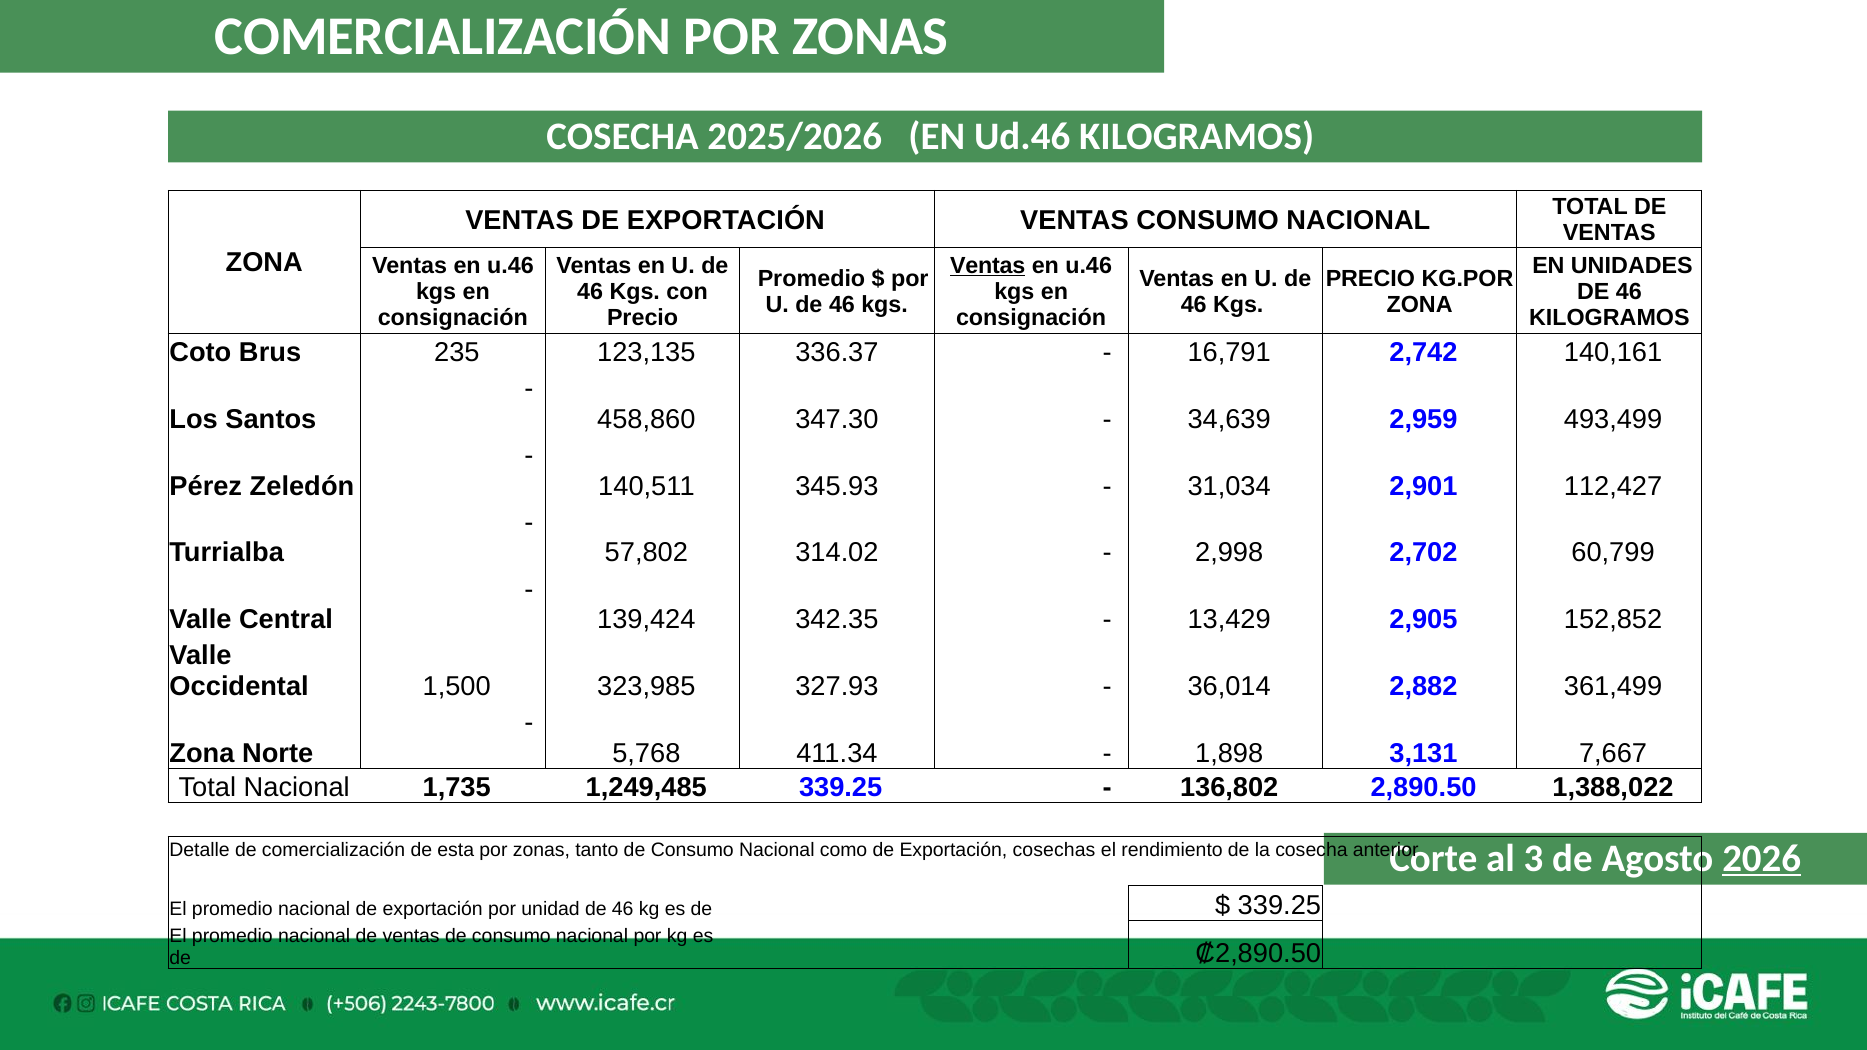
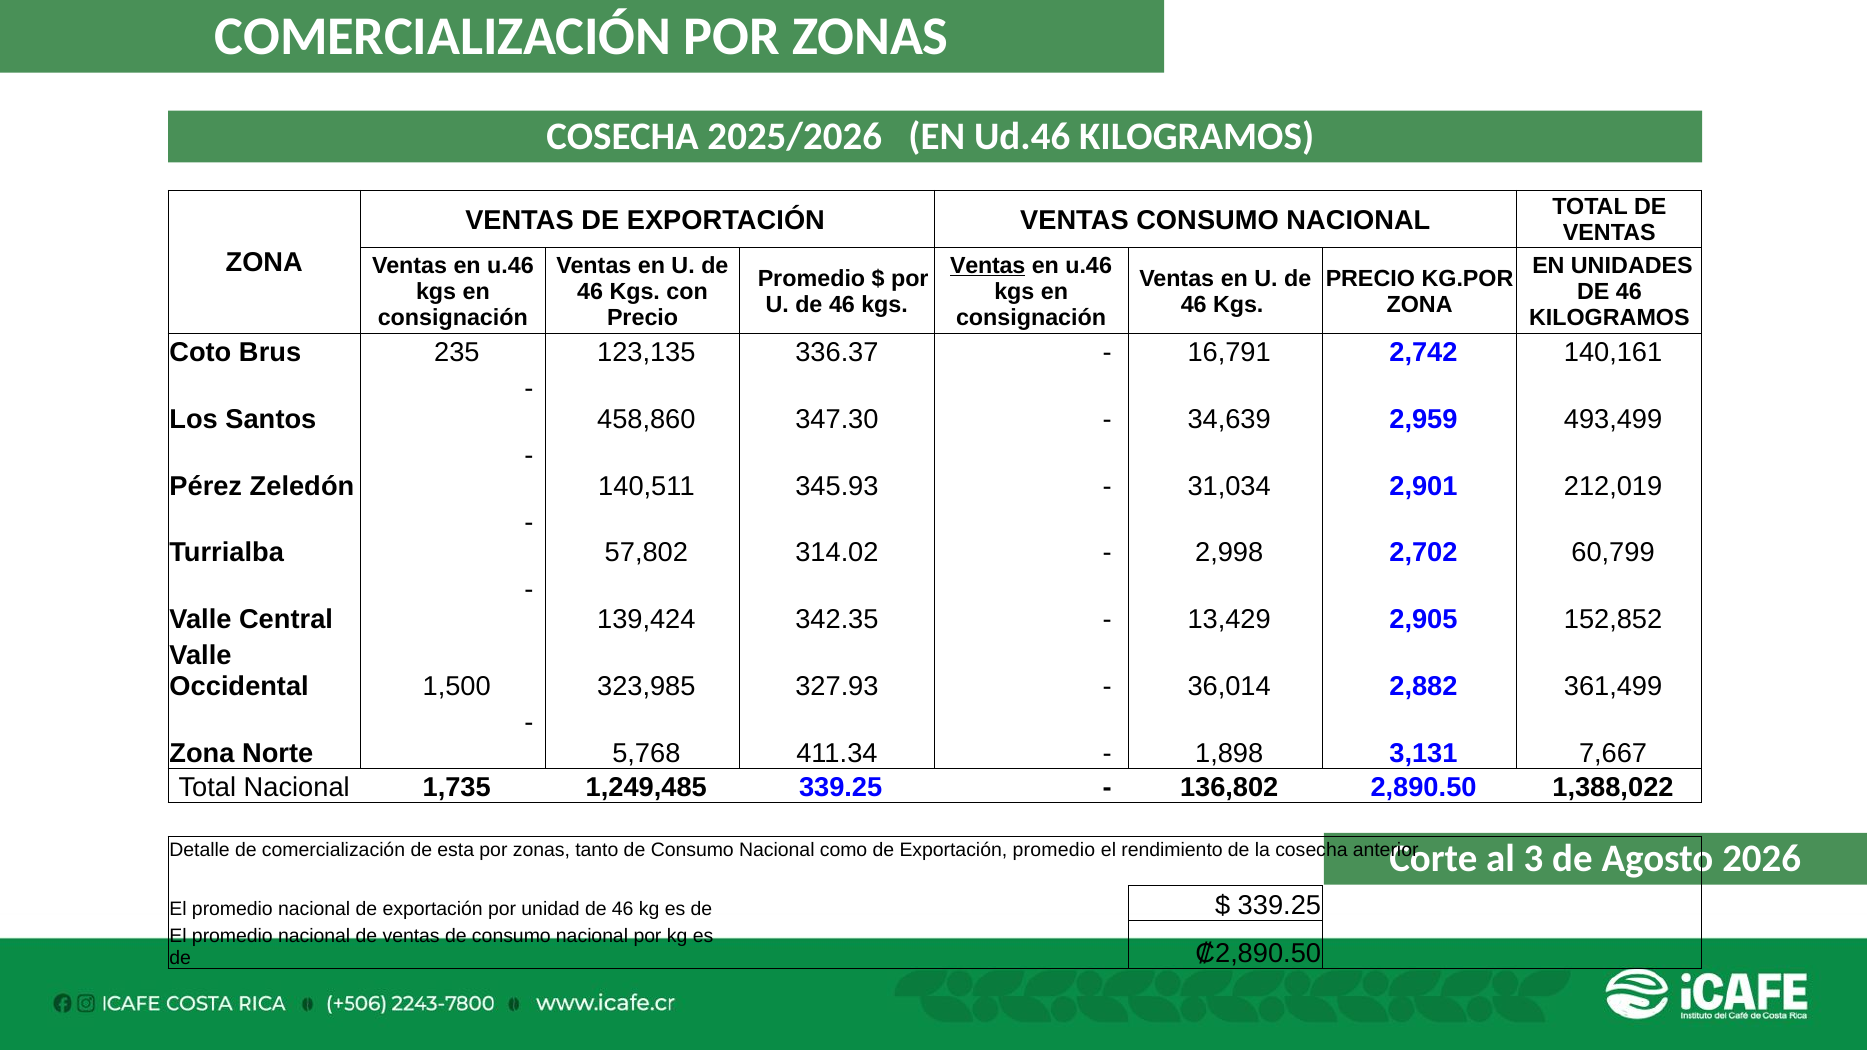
112,427: 112,427 -> 212,019
Exportación cosechas: cosechas -> promedio
2026 underline: present -> none
